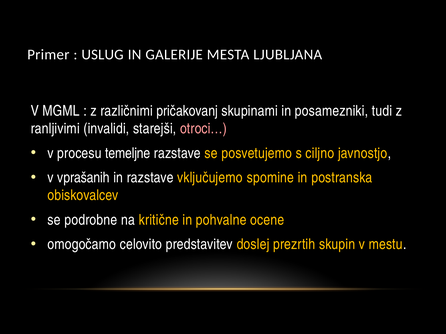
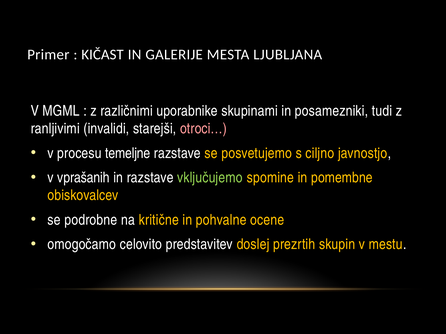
USLUG: USLUG -> KIČAST
pričakovanj: pričakovanj -> uporabnike
vključujemo colour: yellow -> light green
postranska: postranska -> pomembne
